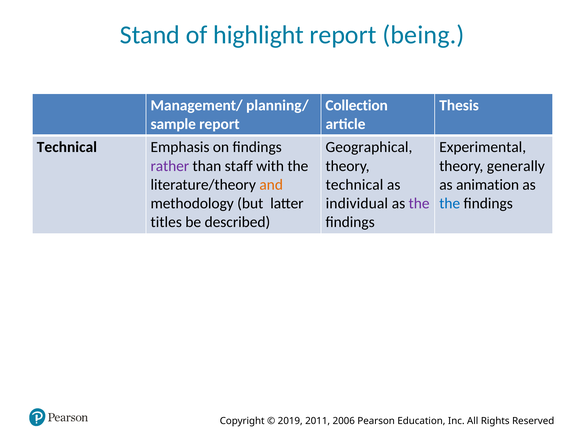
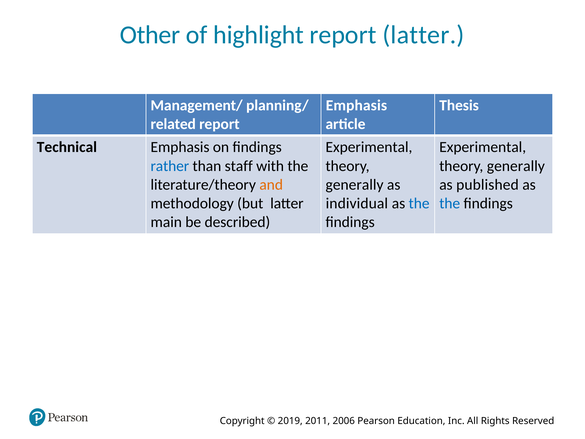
Stand: Stand -> Other
report being: being -> latter
Collection at (357, 105): Collection -> Emphasis
sample: sample -> related
Geographical at (369, 147): Geographical -> Experimental
rather colour: purple -> blue
technical at (354, 185): technical -> generally
animation: animation -> published
the at (419, 203) colour: purple -> blue
titles: titles -> main
